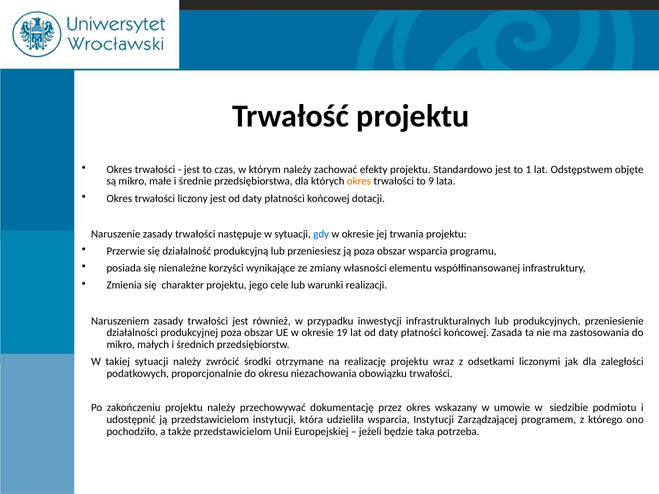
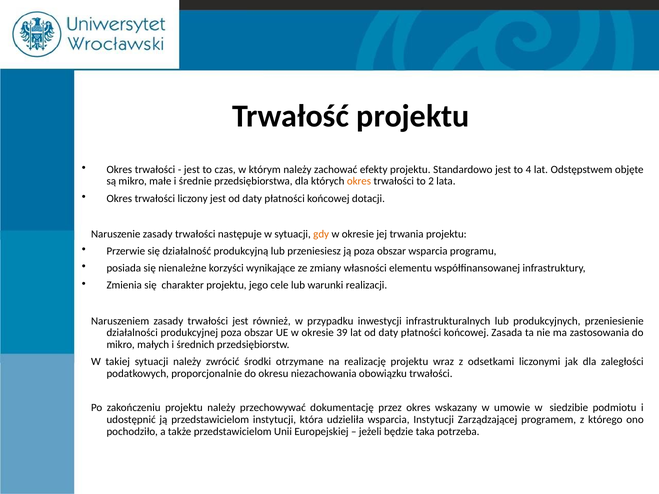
1: 1 -> 4
9: 9 -> 2
gdy colour: blue -> orange
19: 19 -> 39
